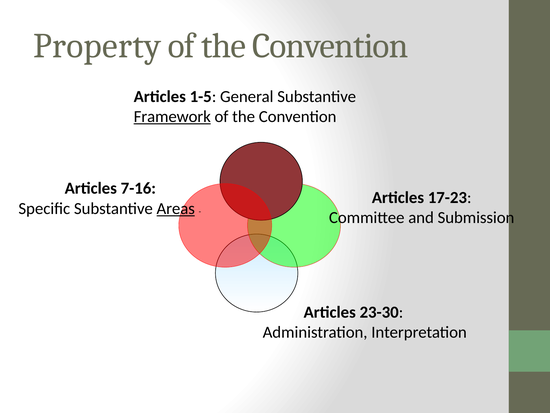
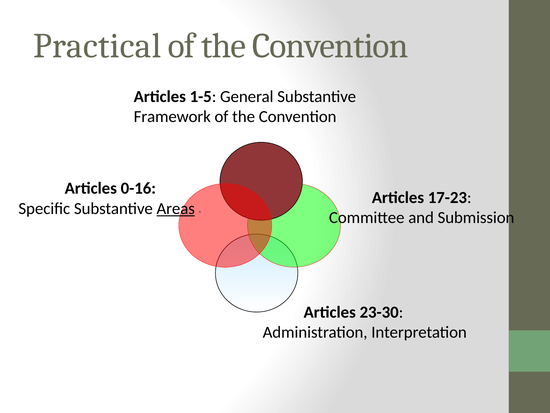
Property: Property -> Practical
Framework underline: present -> none
7-16: 7-16 -> 0-16
